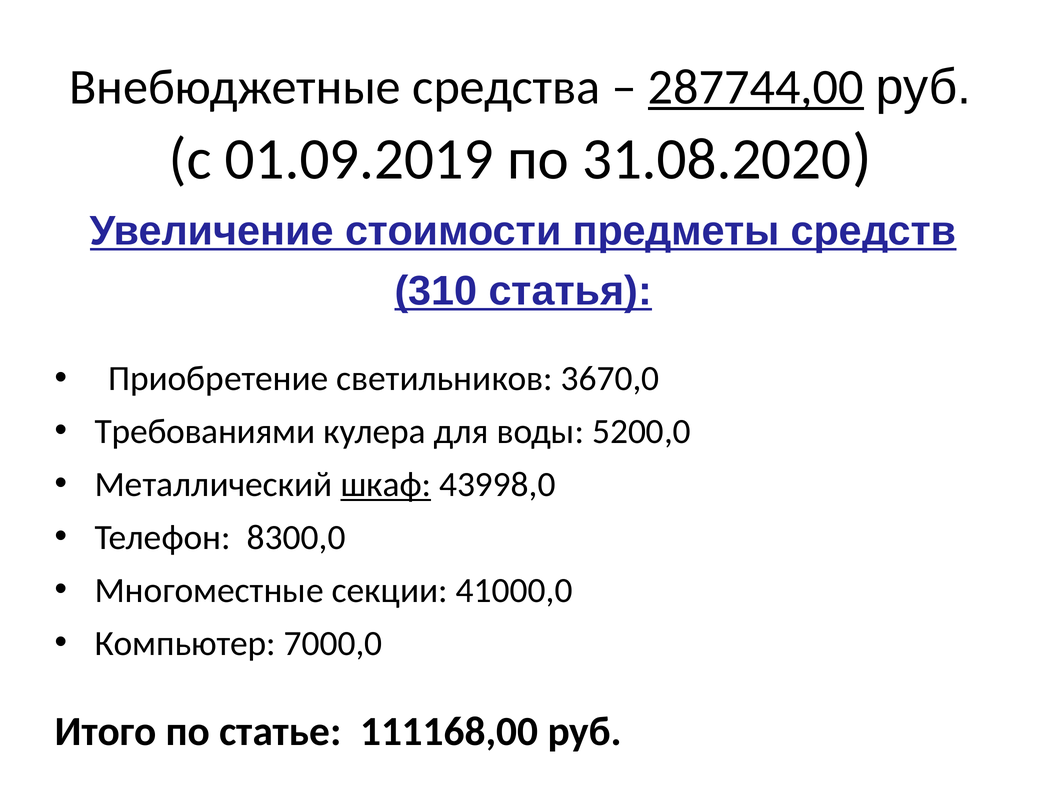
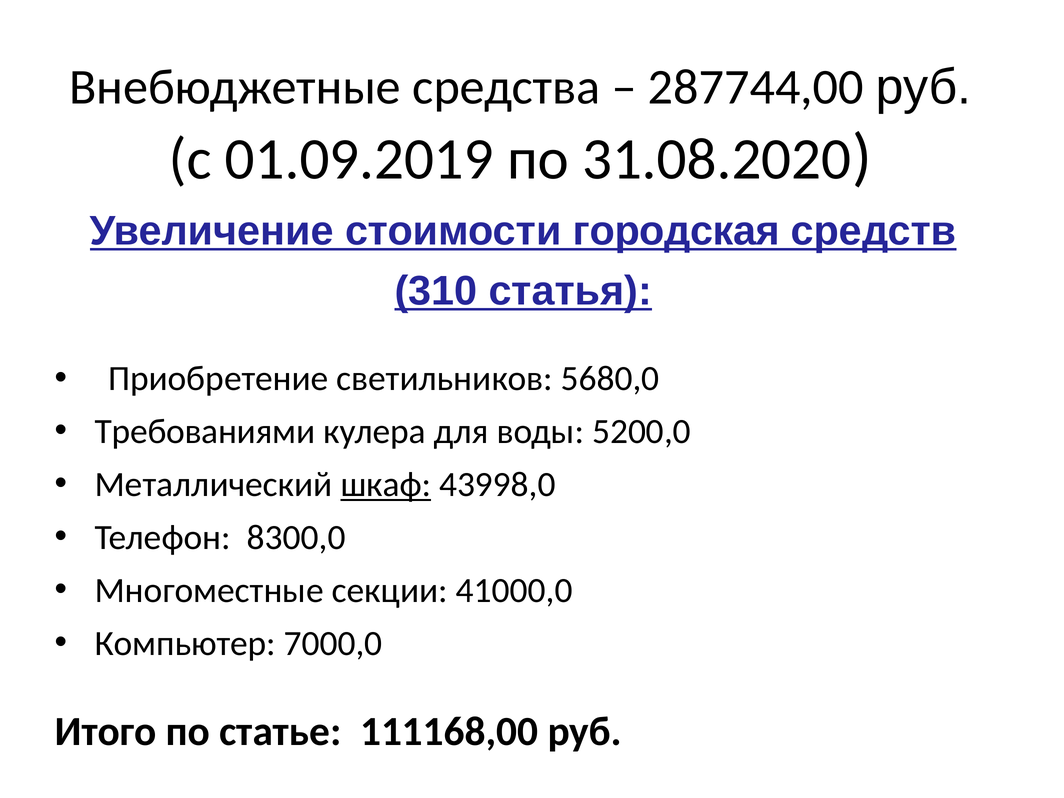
287744,00 underline: present -> none
предметы: предметы -> городская
3670,0: 3670,0 -> 5680,0
